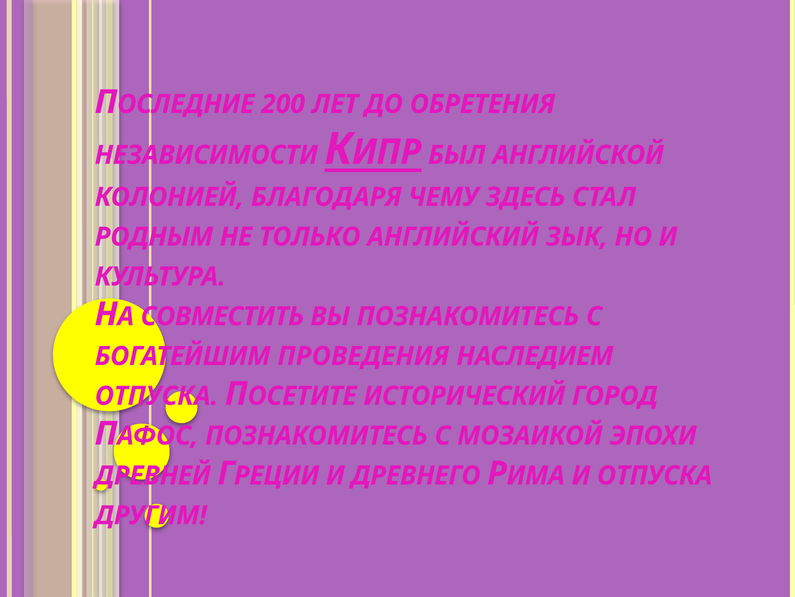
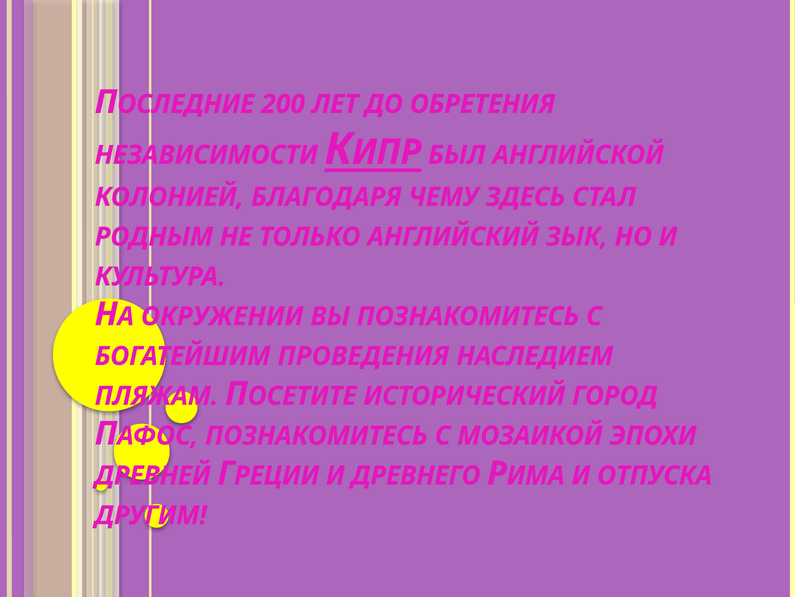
СОВМЕСТИТЬ: СОВМЕСТИТЬ -> ОКРУЖЕНИИ
ОТПУСКА at (156, 396): ОТПУСКА -> ПЛЯЖАМ
